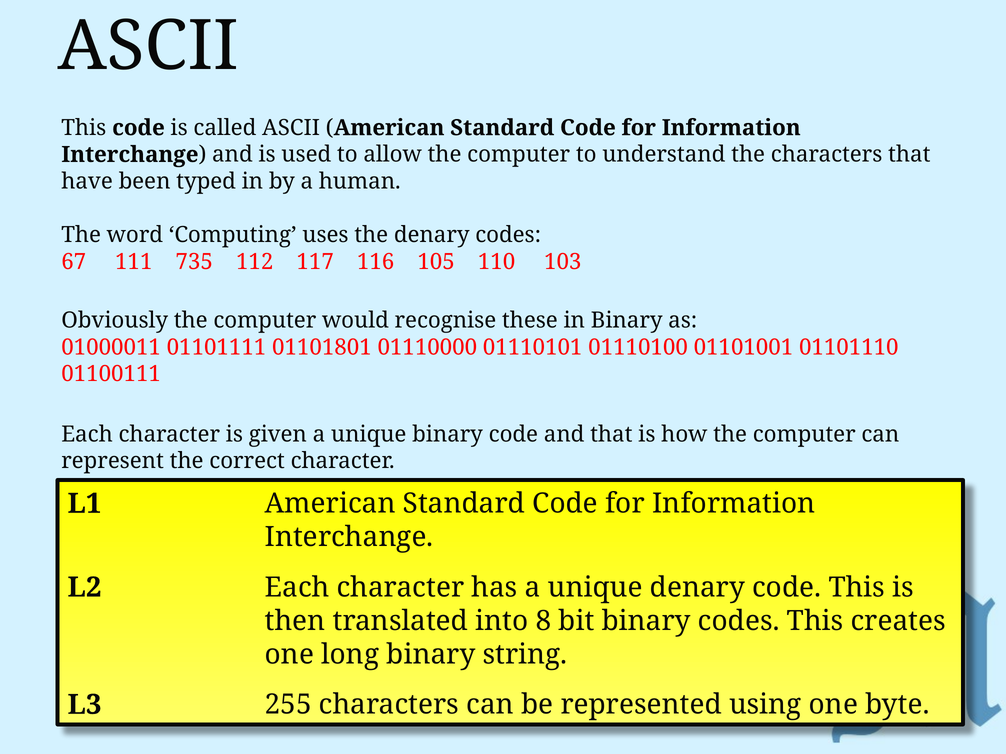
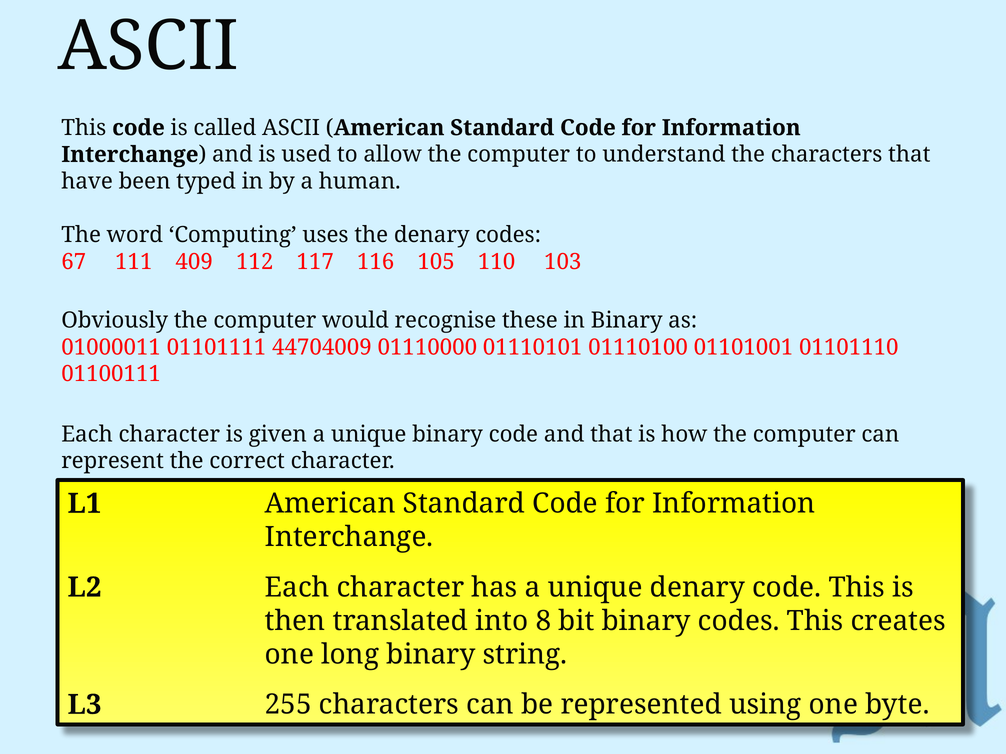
735: 735 -> 409
01101801: 01101801 -> 44704009
